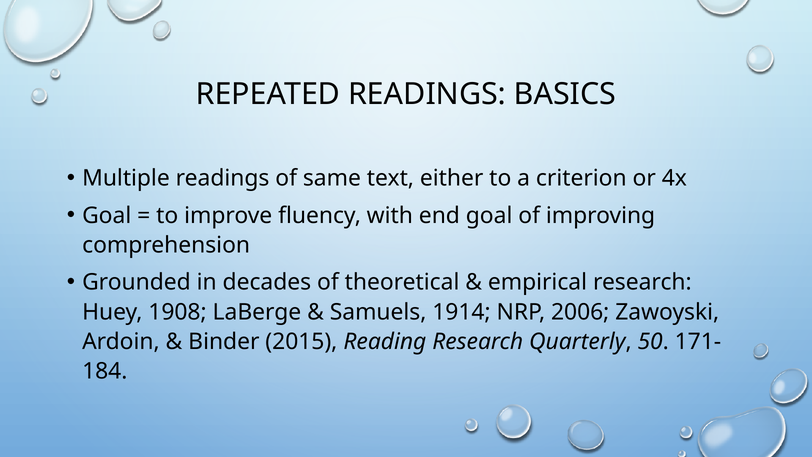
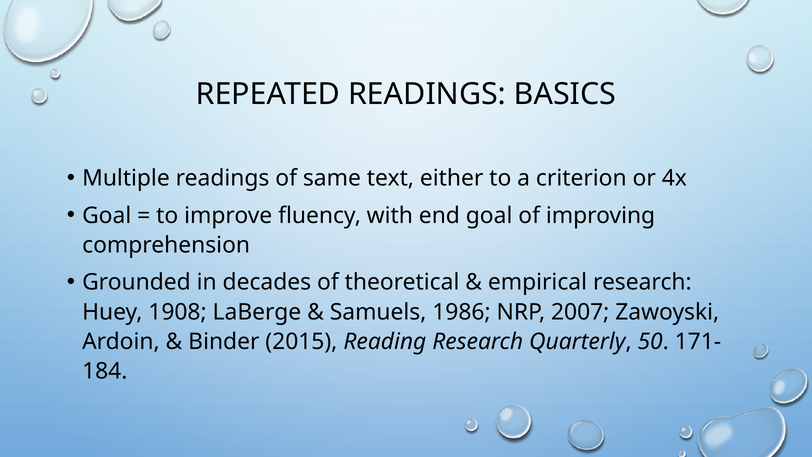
1914: 1914 -> 1986
2006: 2006 -> 2007
